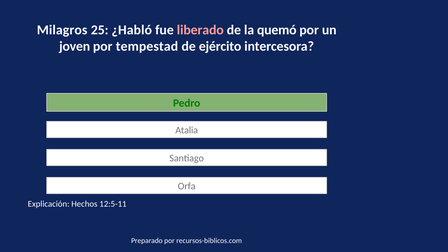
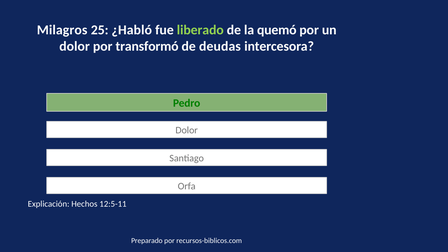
liberado colour: pink -> light green
joven at (75, 46): joven -> dolor
tempestad: tempestad -> transformó
ejército: ejército -> deudas
Atalia at (187, 130): Atalia -> Dolor
